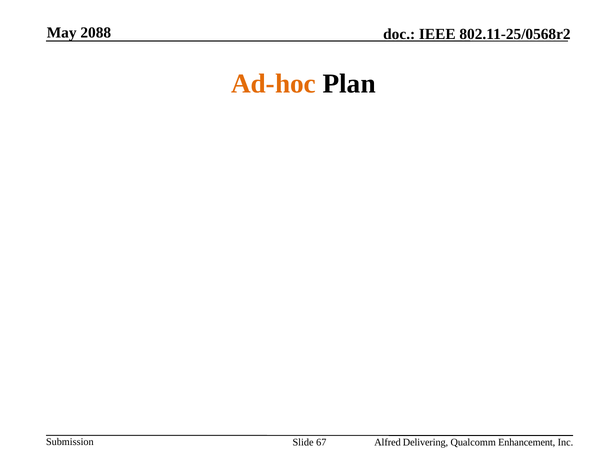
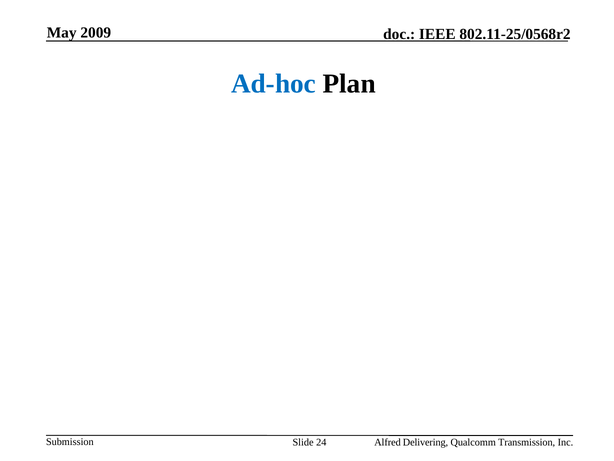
2088: 2088 -> 2009
Ad-hoc colour: orange -> blue
67: 67 -> 24
Enhancement: Enhancement -> Transmission
